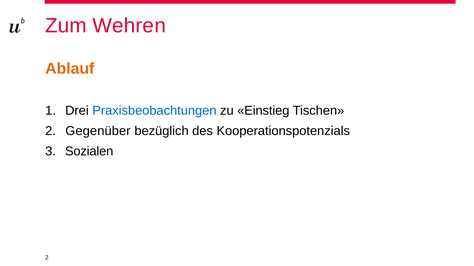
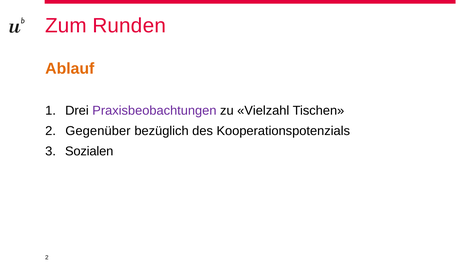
Wehren: Wehren -> Runden
Praxisbeobachtungen colour: blue -> purple
Einstieg: Einstieg -> Vielzahl
